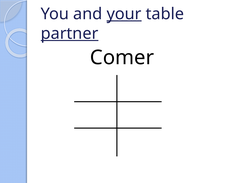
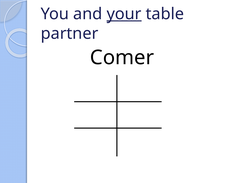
partner underline: present -> none
